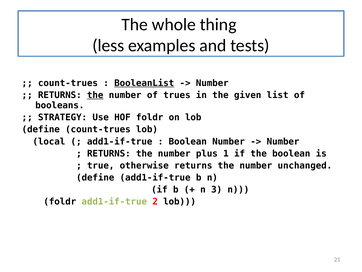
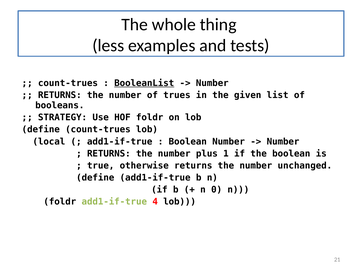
the at (95, 95) underline: present -> none
3: 3 -> 0
2: 2 -> 4
